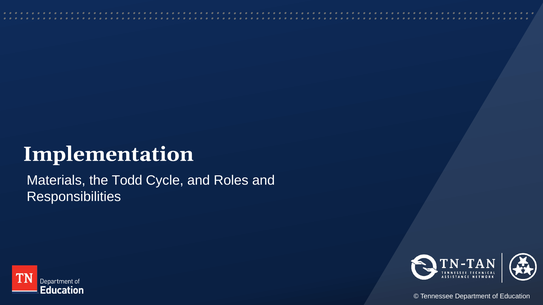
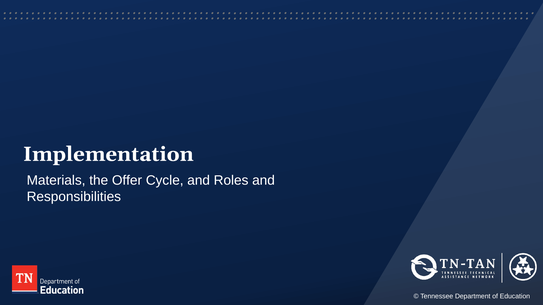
Todd: Todd -> Offer
